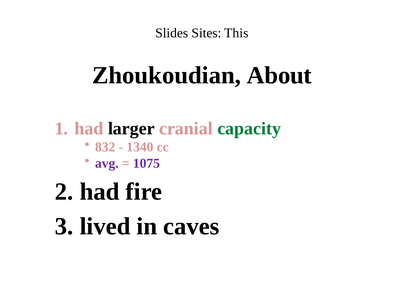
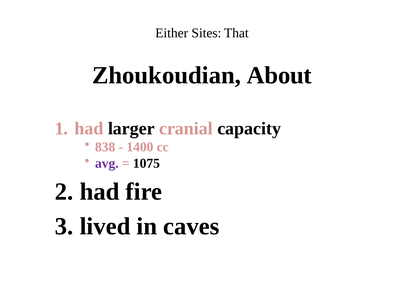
Slides: Slides -> Either
This: This -> That
capacity colour: green -> black
832: 832 -> 838
1340: 1340 -> 1400
1075 colour: purple -> black
